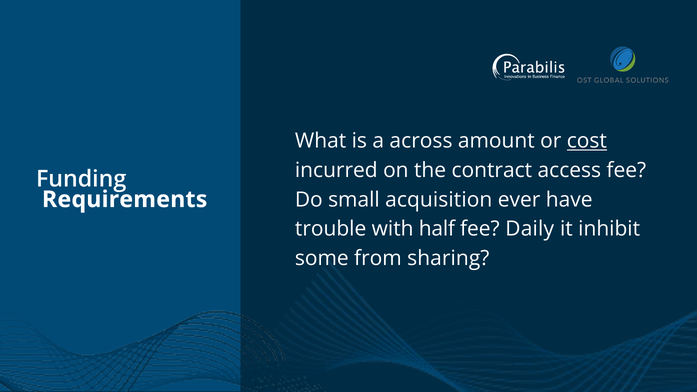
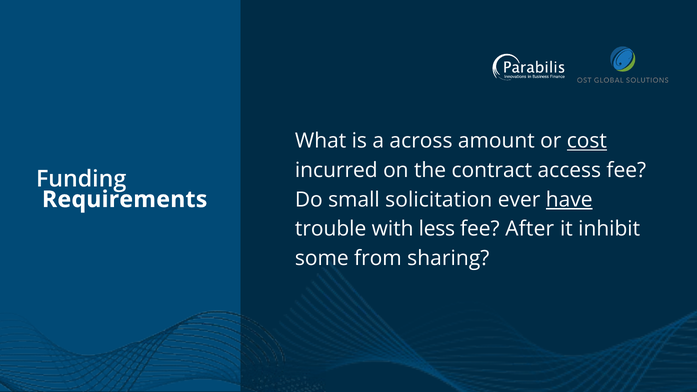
acquisition: acquisition -> solicitation
have underline: none -> present
half: half -> less
Daily: Daily -> After
